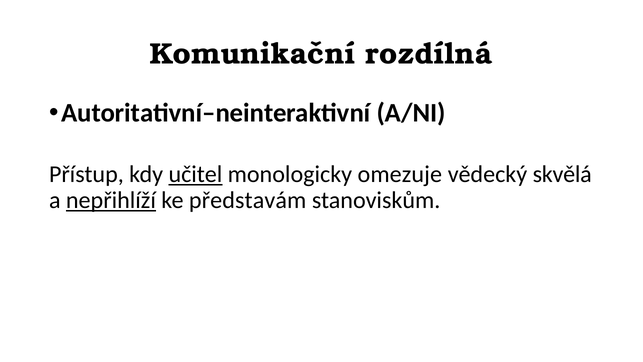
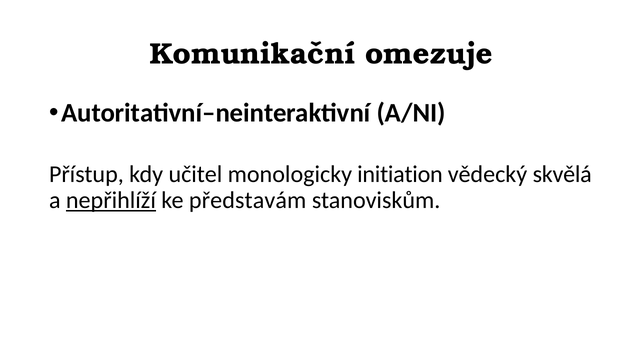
rozdílná: rozdílná -> omezuje
učitel underline: present -> none
omezuje: omezuje -> initiation
